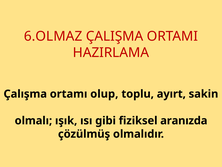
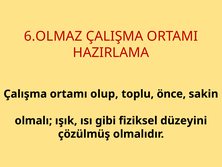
ayırt: ayırt -> önce
aranızda: aranızda -> düzeyini
